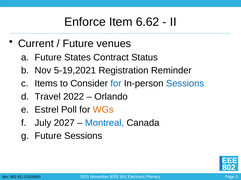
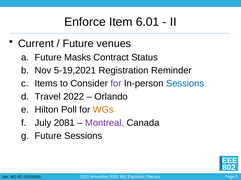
6.62: 6.62 -> 6.01
States: States -> Masks
for at (116, 84) colour: blue -> purple
Estrel: Estrel -> Hilton
2027: 2027 -> 2081
Montreal colour: blue -> purple
